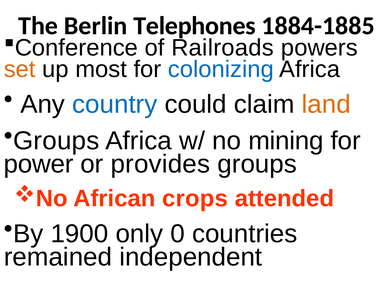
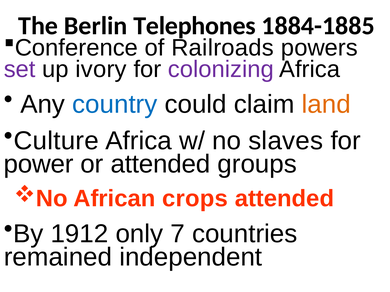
set colour: orange -> purple
most: most -> ivory
colonizing colour: blue -> purple
Groups at (56, 141): Groups -> Culture
mining: mining -> slaves
or provides: provides -> attended
1900: 1900 -> 1912
0: 0 -> 7
